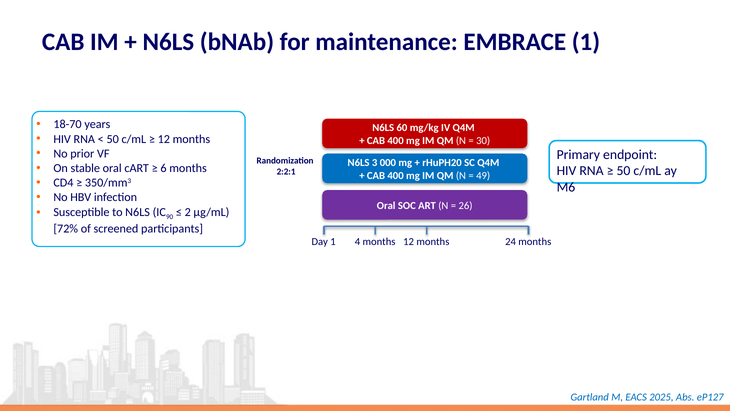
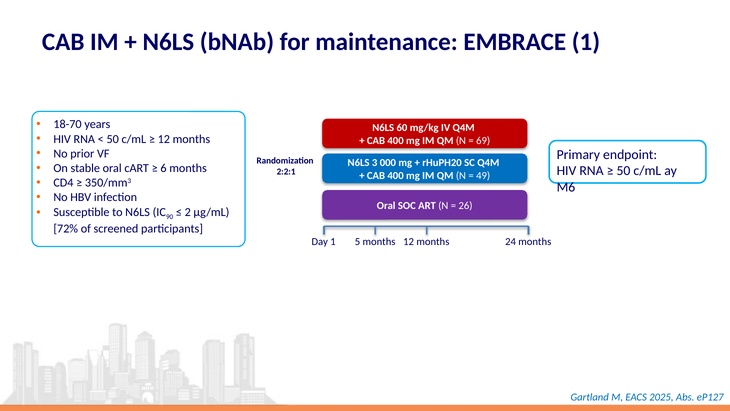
30: 30 -> 69
4: 4 -> 5
